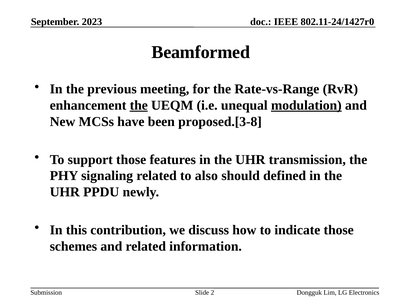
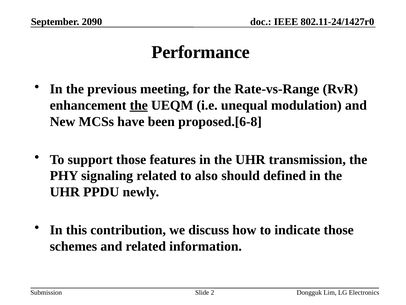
2023: 2023 -> 2090
Beamformed: Beamformed -> Performance
modulation underline: present -> none
proposed.[3-8: proposed.[3-8 -> proposed.[6-8
